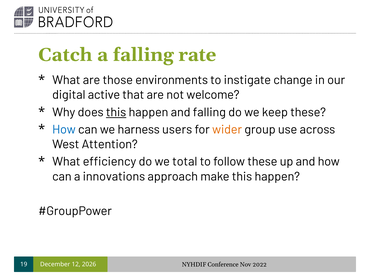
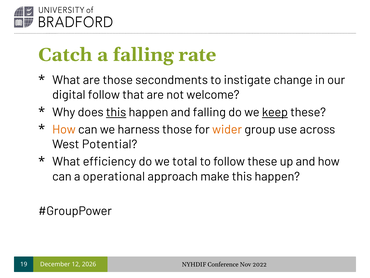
environments: environments -> secondments
digital active: active -> follow
keep underline: none -> present
How at (64, 129) colour: blue -> orange
harness users: users -> those
Attention: Attention -> Potential
innovations: innovations -> operational
